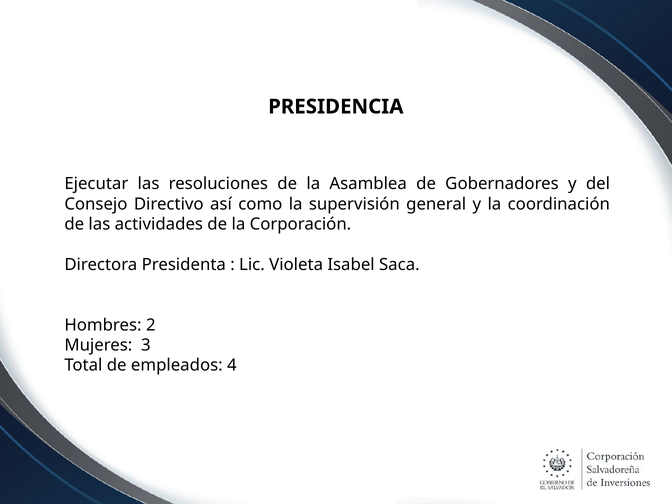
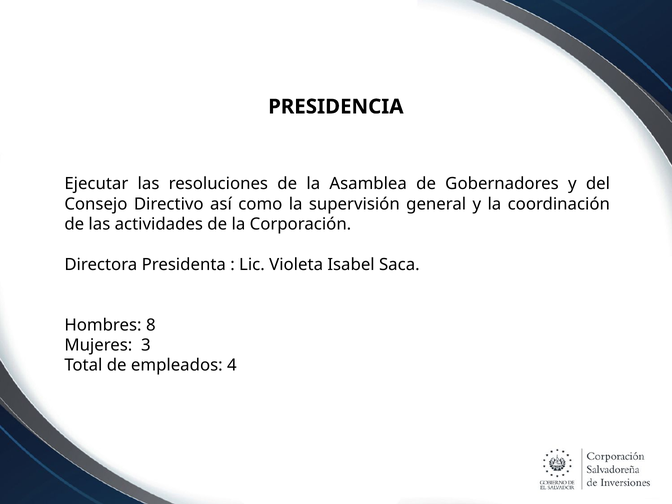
2: 2 -> 8
